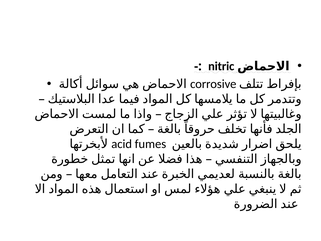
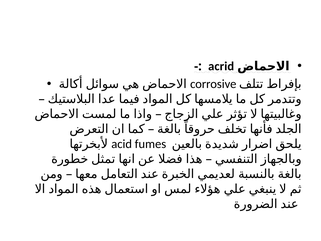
nitric: nitric -> acrid
